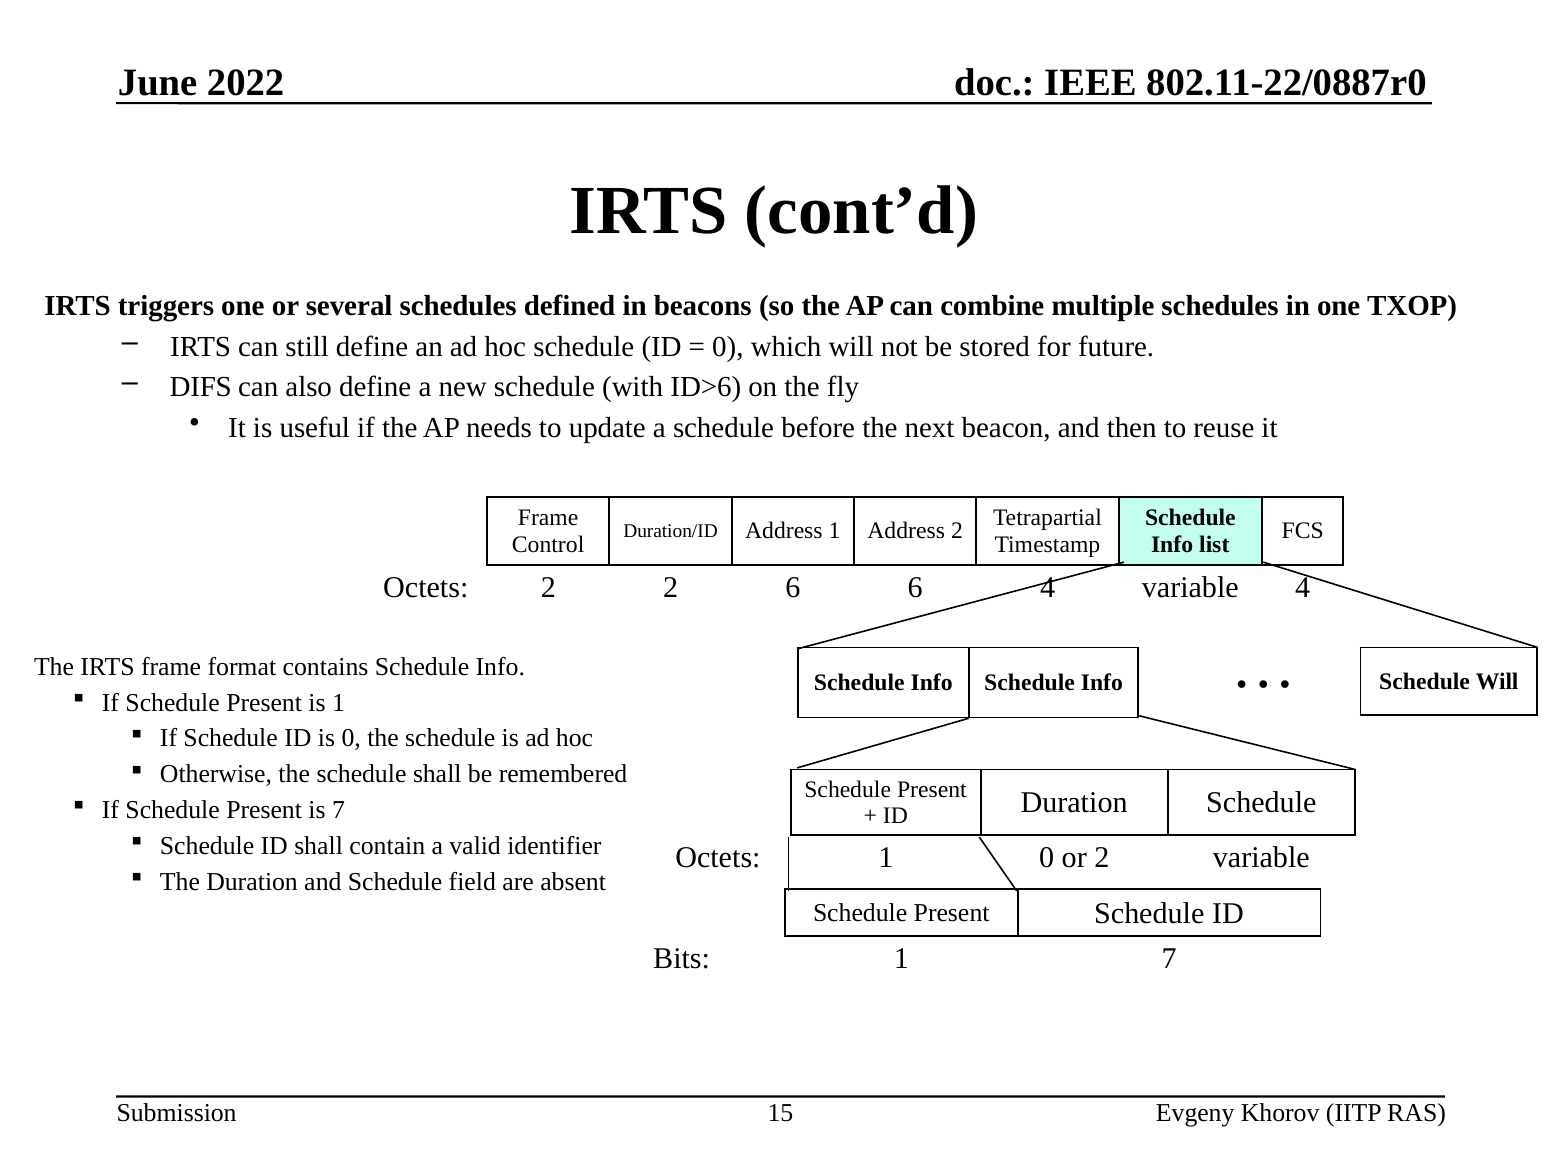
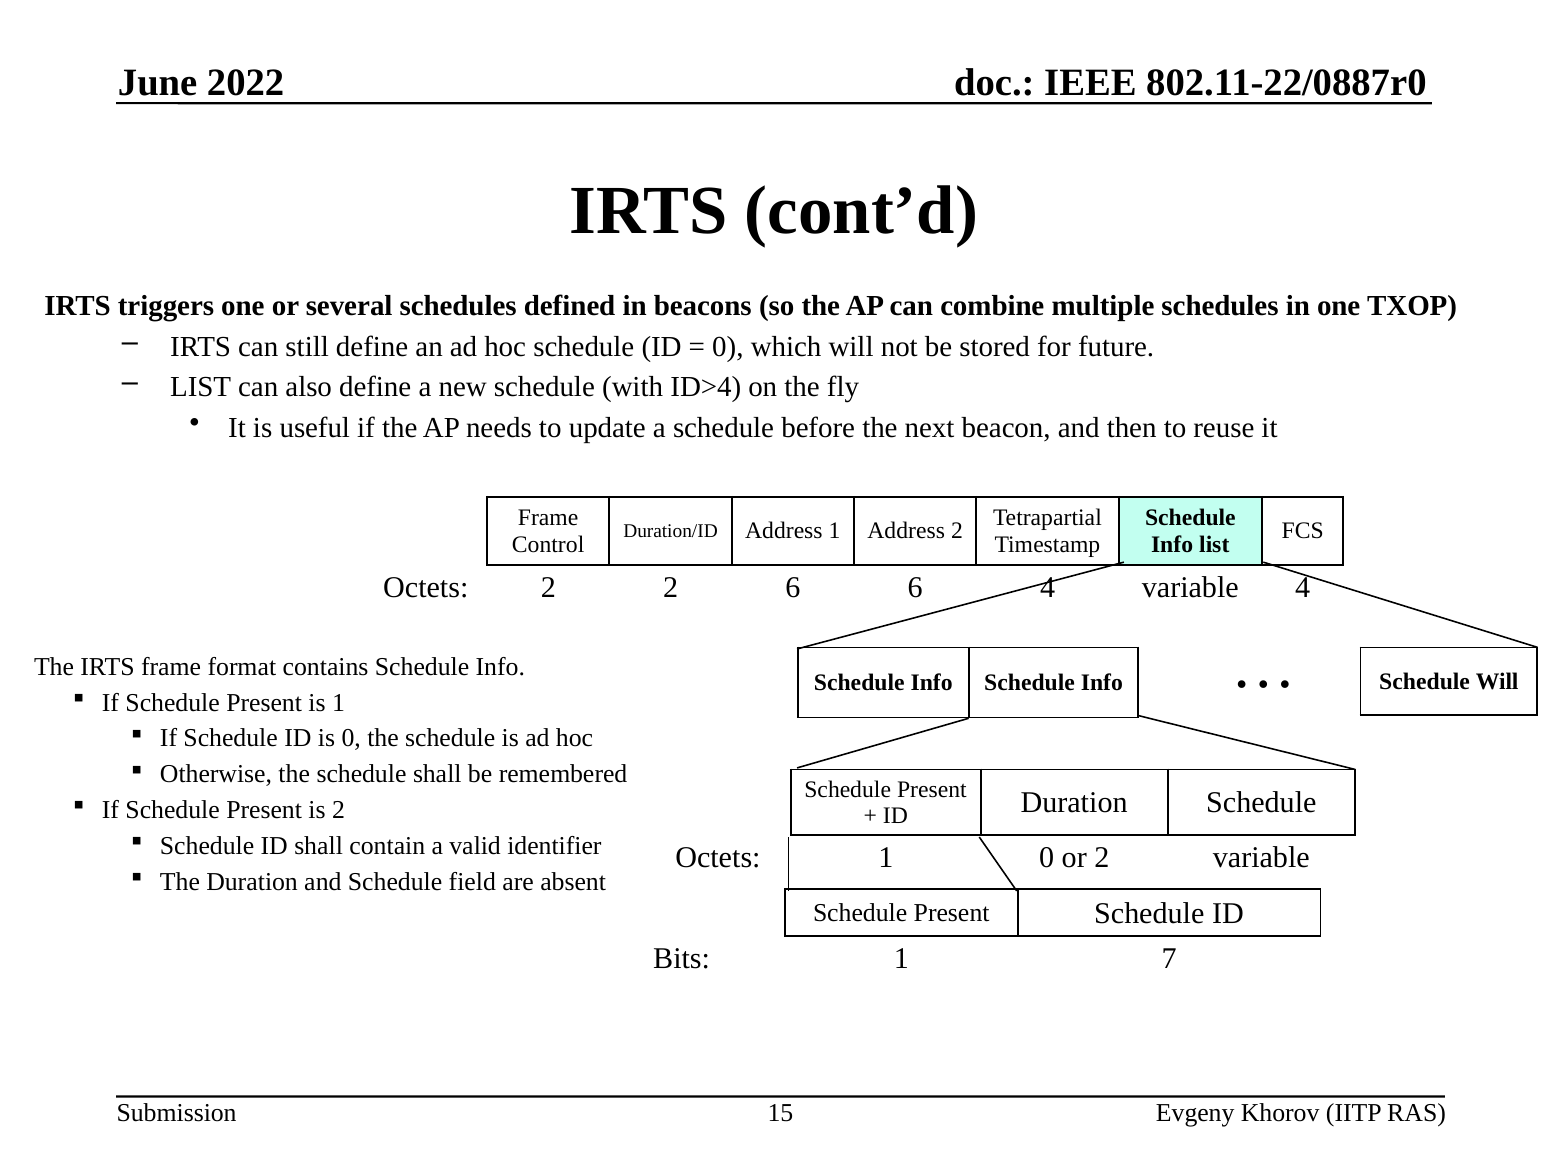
DIFS at (201, 387): DIFS -> LIST
ID>6: ID>6 -> ID>4
is 7: 7 -> 2
